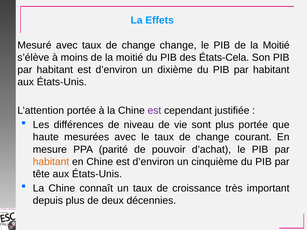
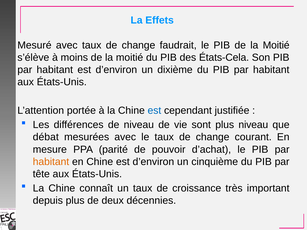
change change: change -> faudrait
est at (154, 111) colour: purple -> blue
plus portée: portée -> niveau
haute: haute -> débat
